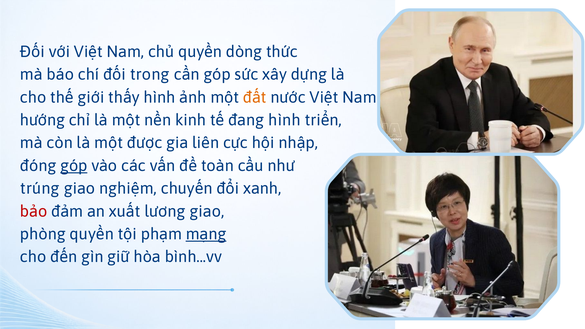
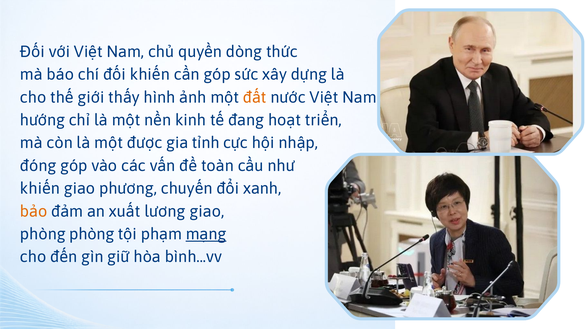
đối trong: trong -> khiến
đang hình: hình -> hoạt
liên: liên -> tỉnh
góp at (74, 166) underline: present -> none
trúng at (40, 189): trúng -> khiến
nghiệm: nghiệm -> phương
bảo colour: red -> orange
phòng quyền: quyền -> phòng
